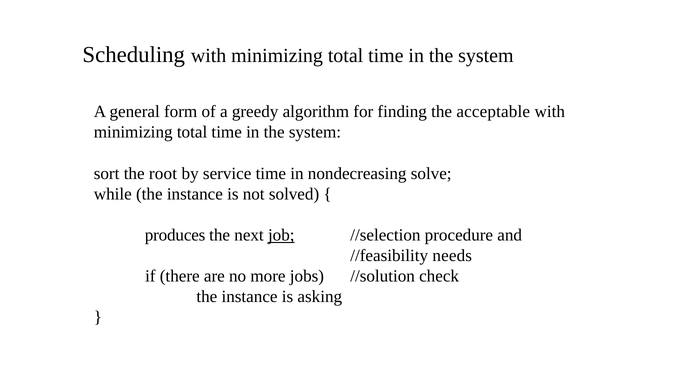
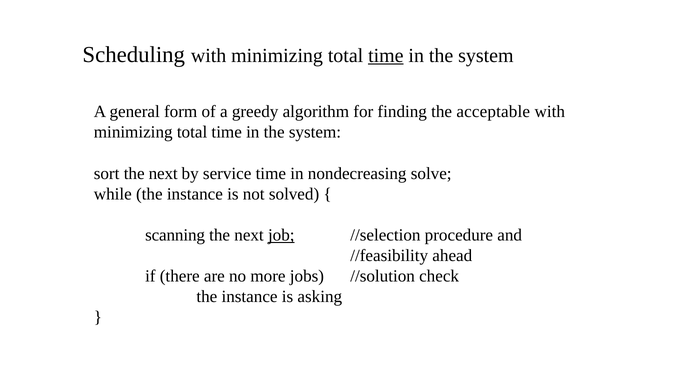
time at (386, 55) underline: none -> present
sort the root: root -> next
produces: produces -> scanning
needs: needs -> ahead
